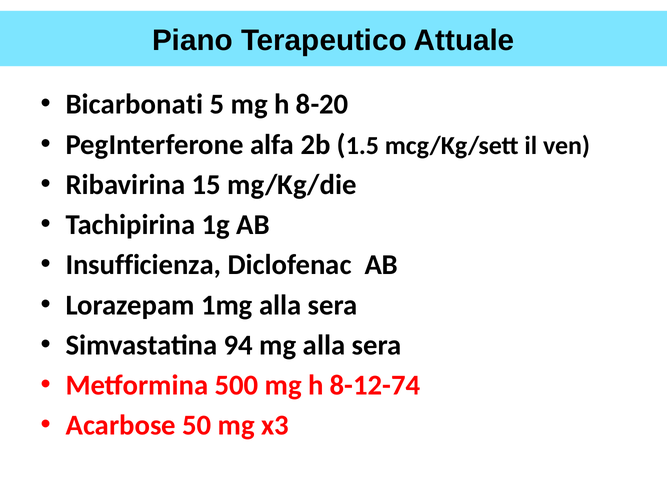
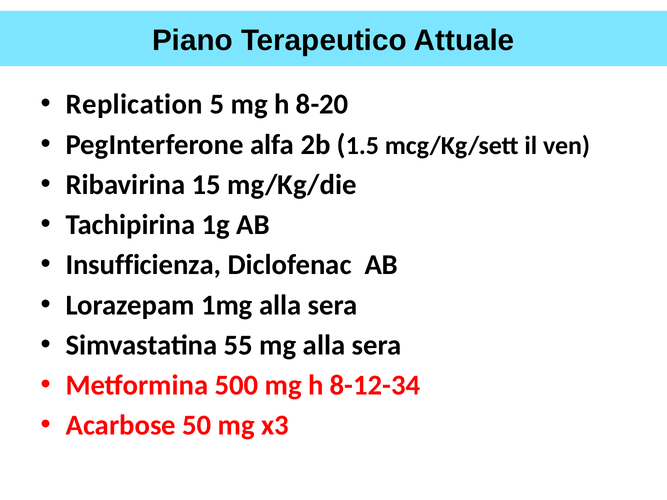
Bicarbonati: Bicarbonati -> Replication
94: 94 -> 55
8-12-74: 8-12-74 -> 8-12-34
